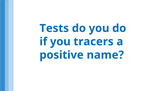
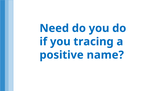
Tests: Tests -> Need
tracers: tracers -> tracing
